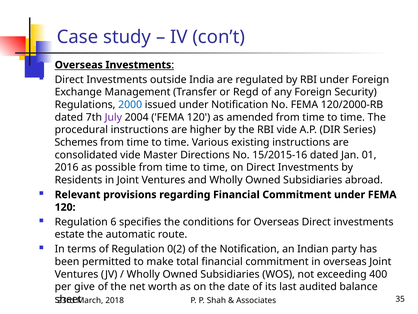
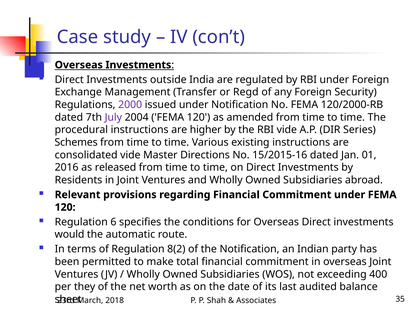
2000 colour: blue -> purple
possible: possible -> released
estate: estate -> would
0(2: 0(2 -> 8(2
give: give -> they
